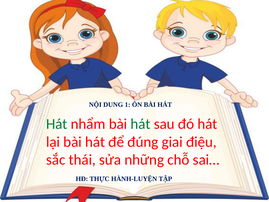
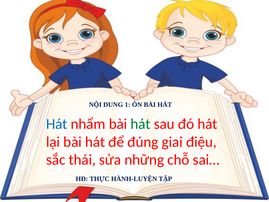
Hát at (57, 124) colour: green -> blue
